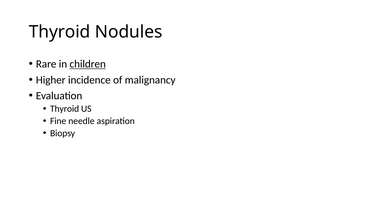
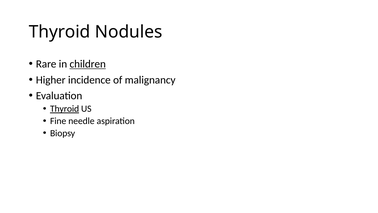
Thyroid at (65, 109) underline: none -> present
